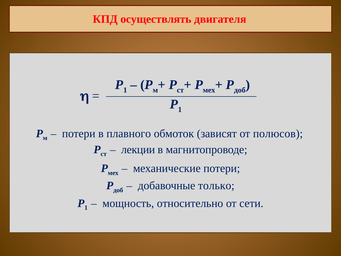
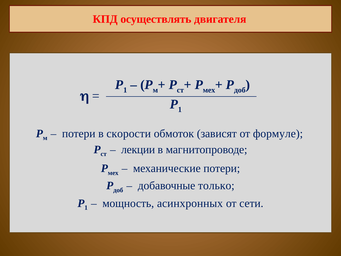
плавного: плавного -> скорости
полюсов: полюсов -> формуле
относительно: относительно -> асинхронных
